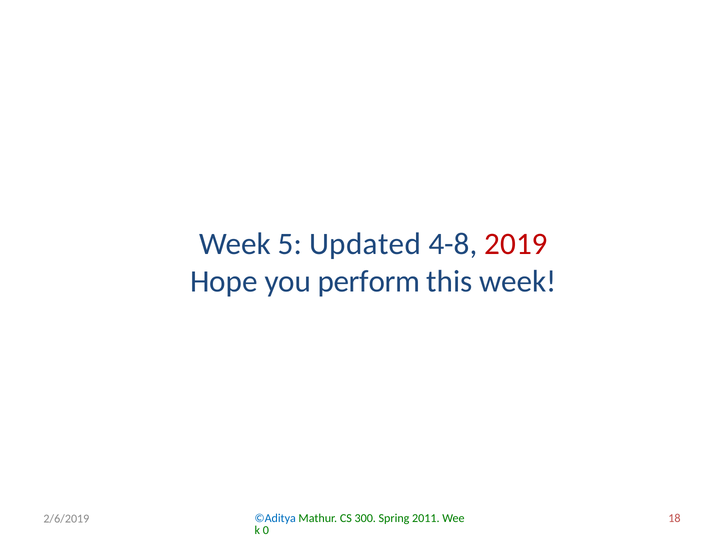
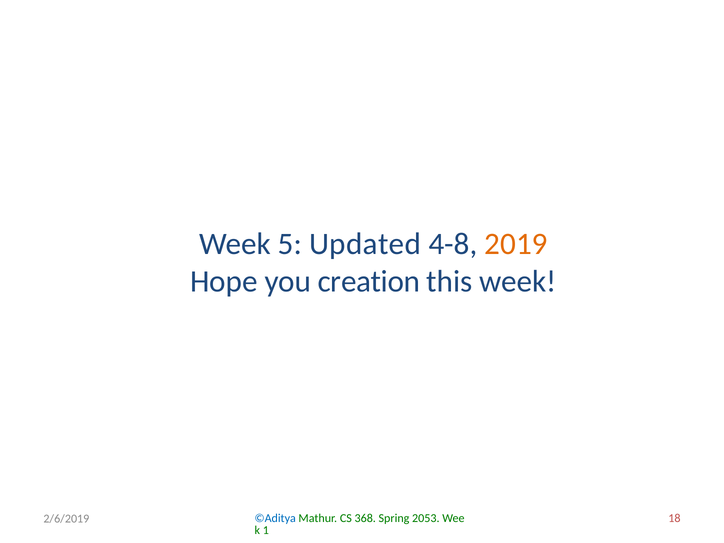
2019 colour: red -> orange
perform: perform -> creation
300: 300 -> 368
2011: 2011 -> 2053
0: 0 -> 1
